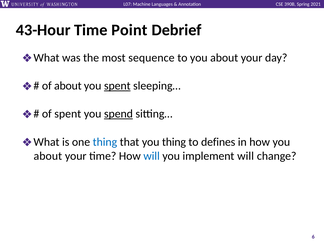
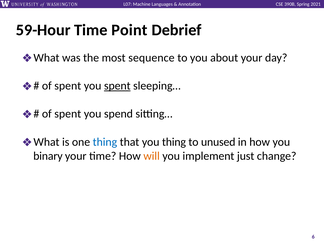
43-Hour: 43-Hour -> 59-Hour
about at (68, 86): about -> spent
spend underline: present -> none
defines: defines -> unused
about at (48, 156): about -> binary
will at (152, 156) colour: blue -> orange
implement will: will -> just
